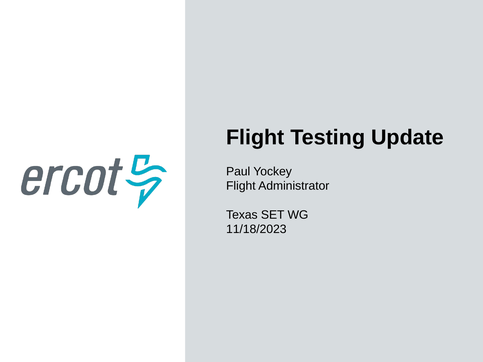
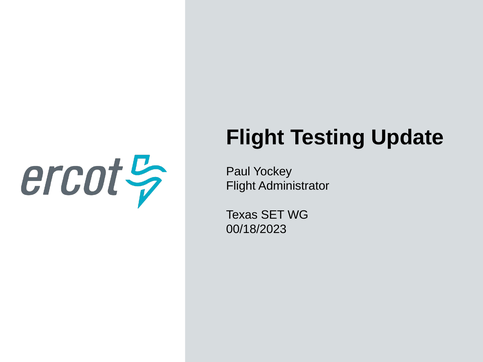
11/18/2023: 11/18/2023 -> 00/18/2023
